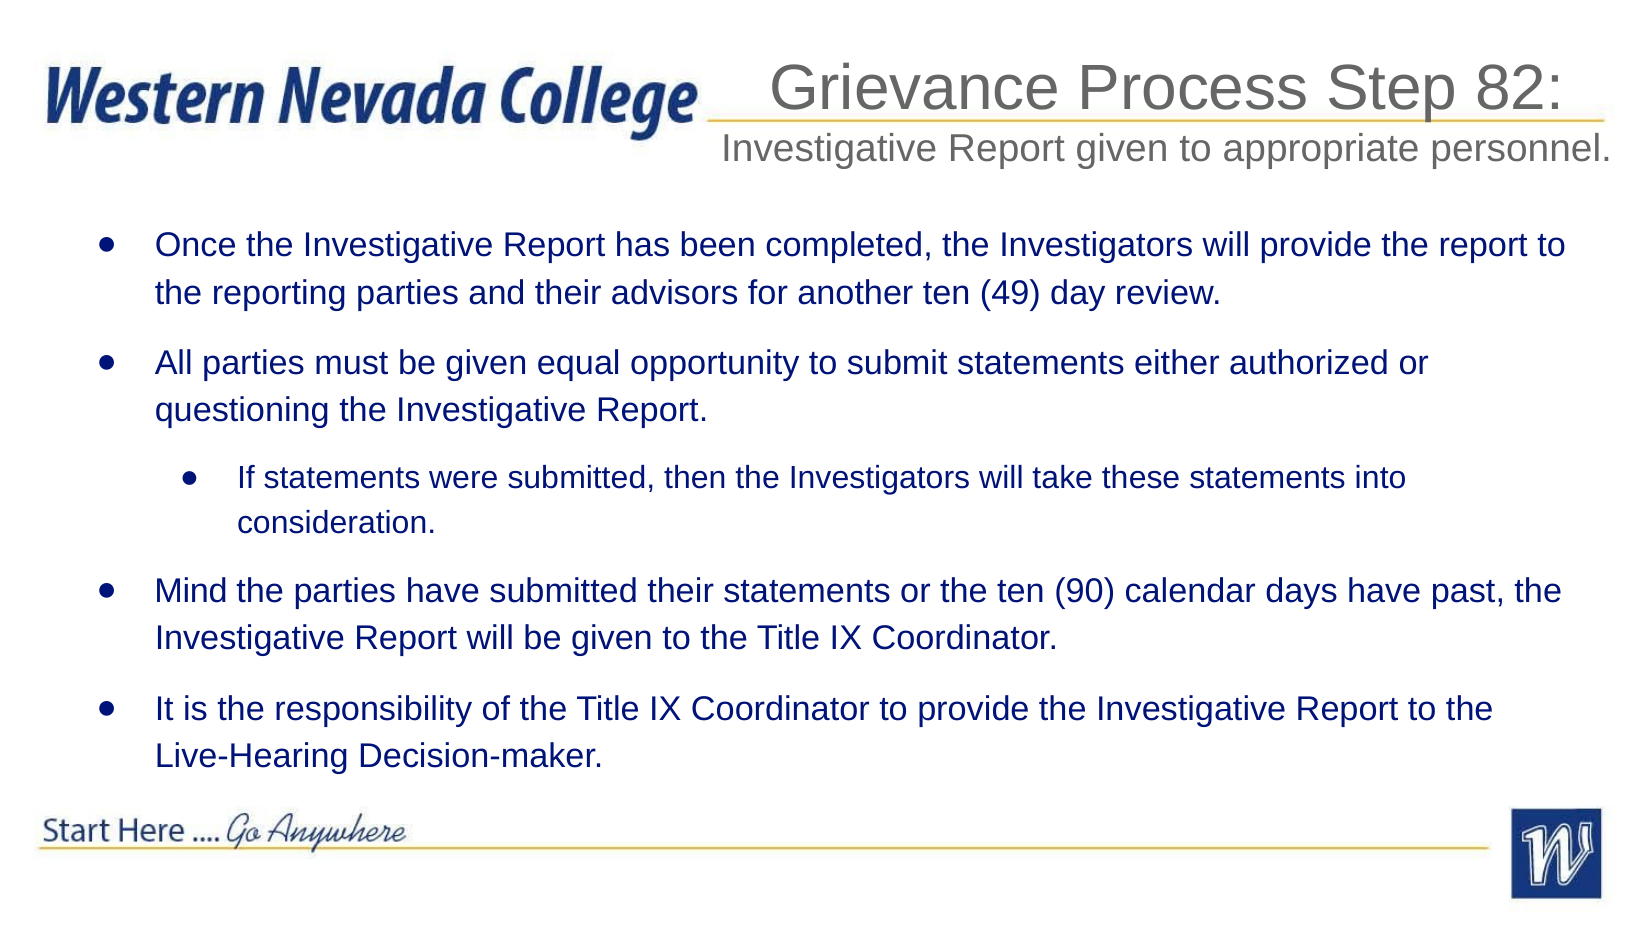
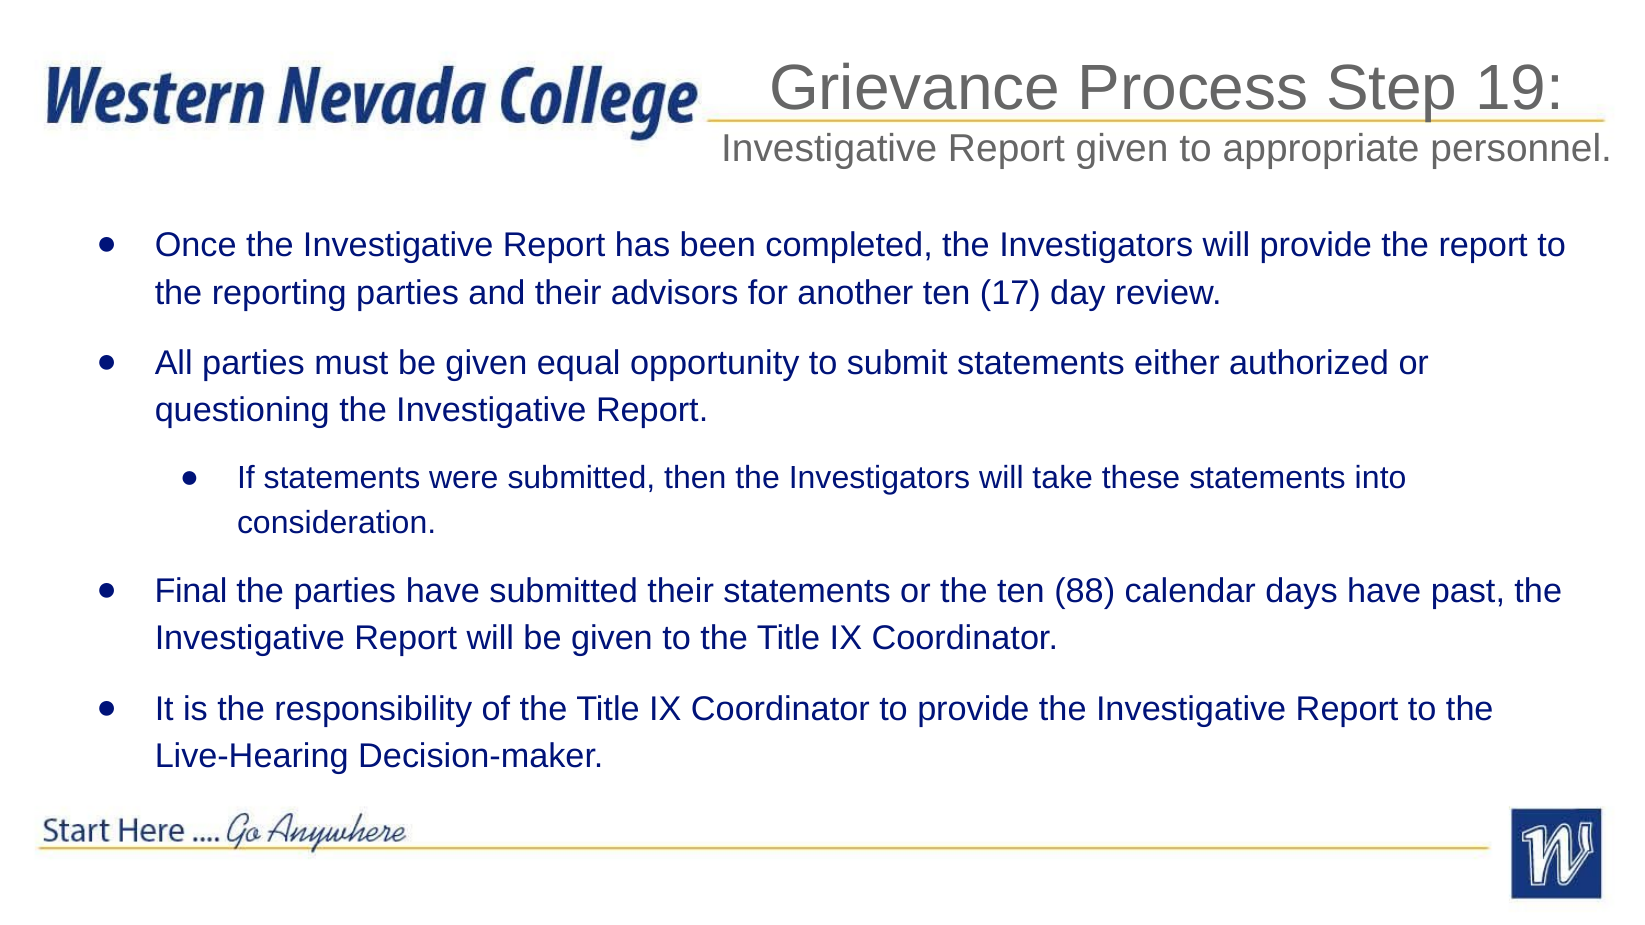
82: 82 -> 19
49: 49 -> 17
Mind: Mind -> Final
90: 90 -> 88
